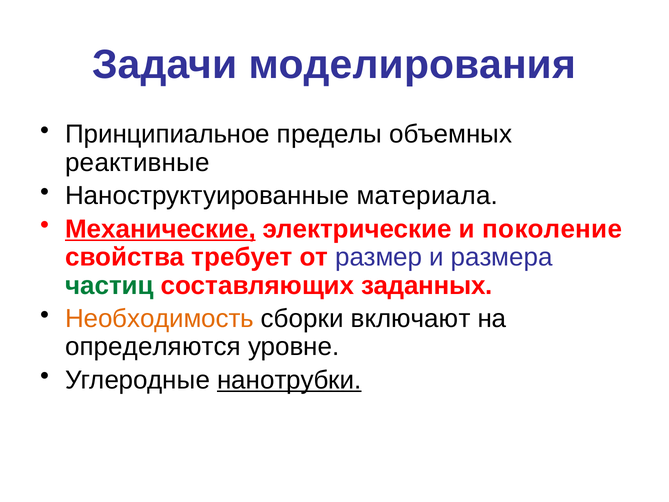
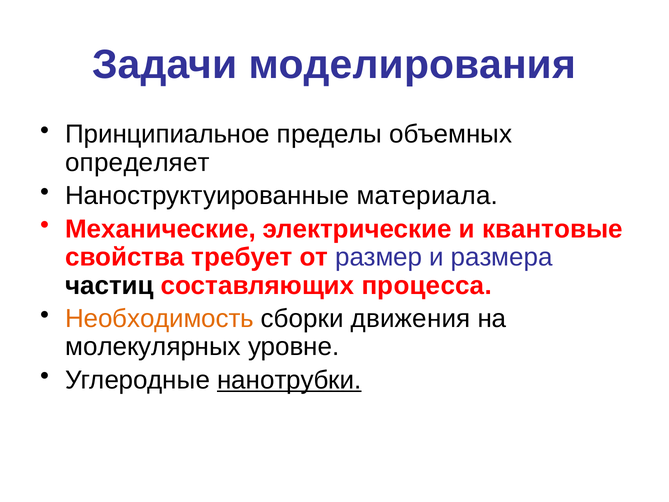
реактивные: реактивные -> определяет
Механические underline: present -> none
поколение: поколение -> квантовые
частиц colour: green -> black
заданных: заданных -> процесса
включают: включают -> движения
определяются: определяются -> молекулярных
